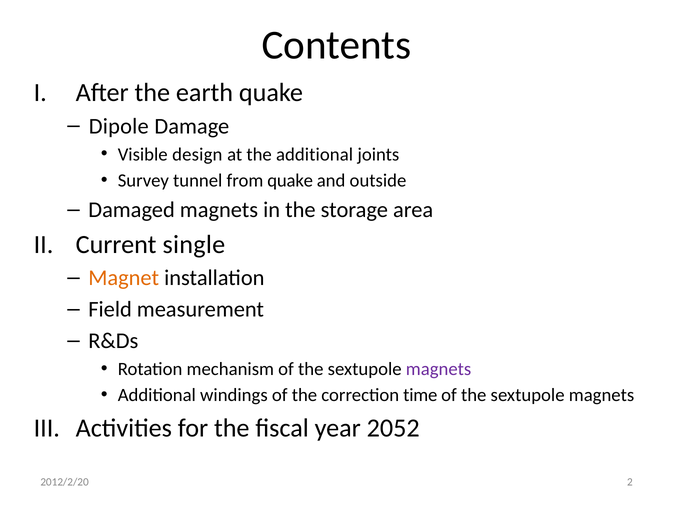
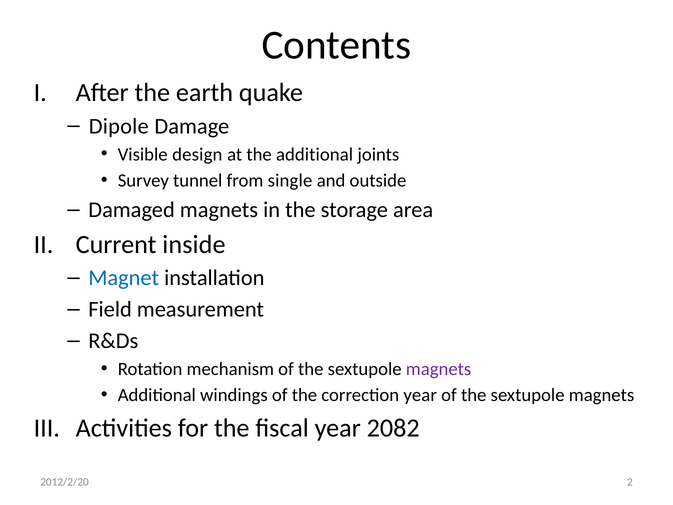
from quake: quake -> single
single: single -> inside
Magnet colour: orange -> blue
correction time: time -> year
2052: 2052 -> 2082
